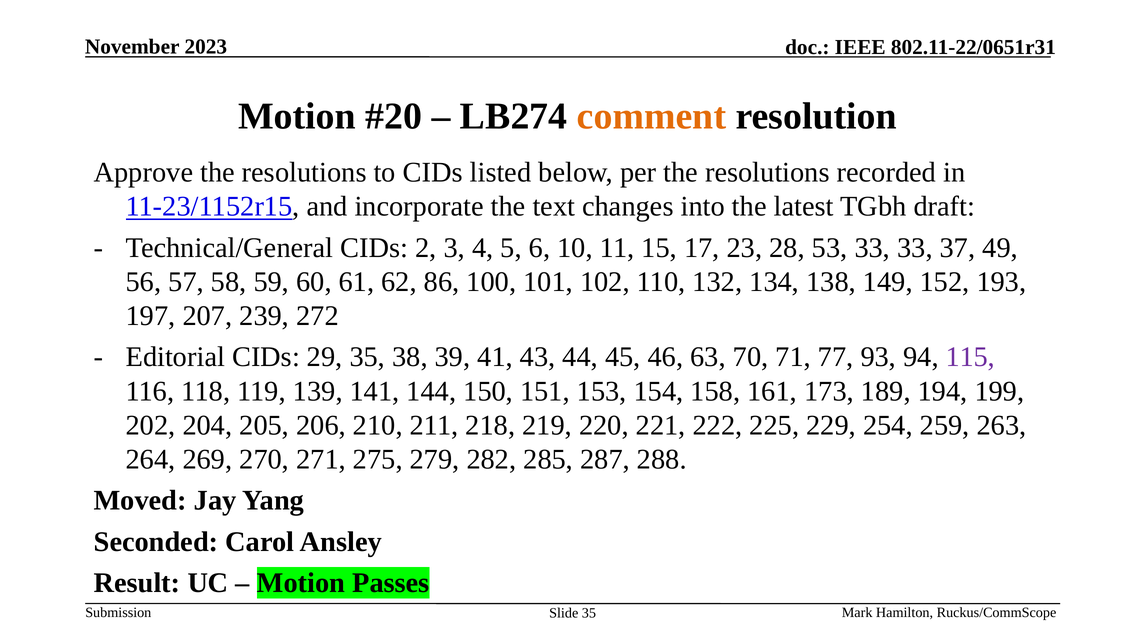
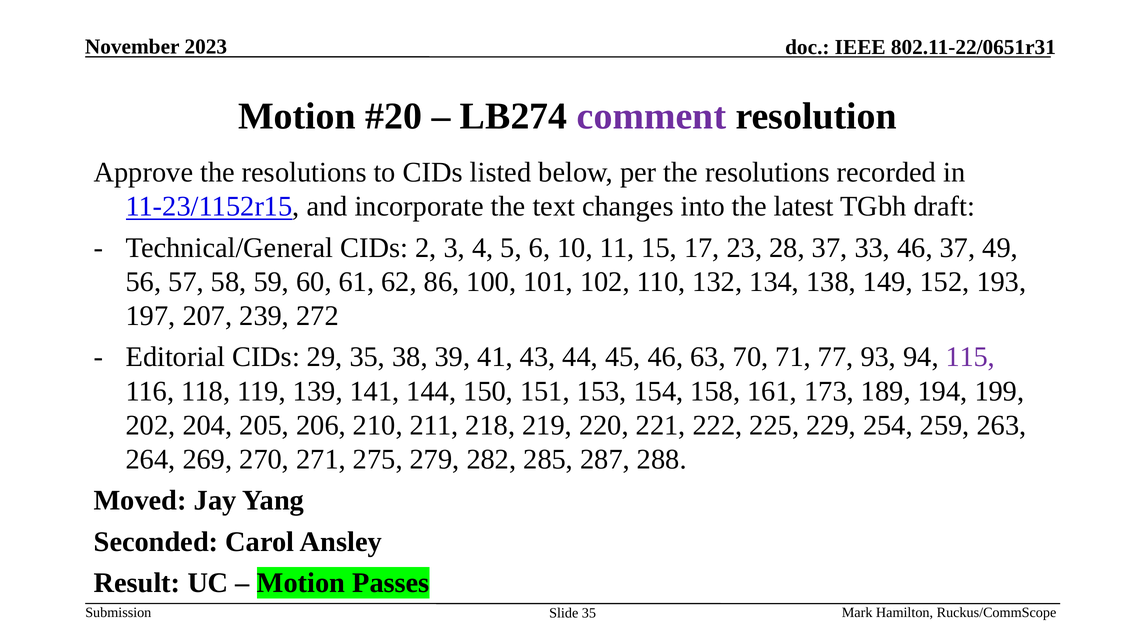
comment colour: orange -> purple
28 53: 53 -> 37
33 33: 33 -> 46
